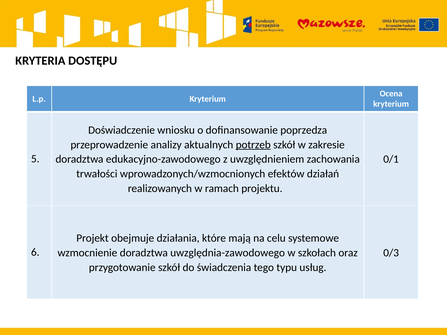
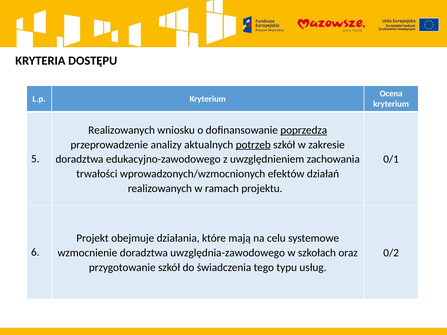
Doświadczenie at (122, 130): Doświadczenie -> Realizowanych
poprzedza underline: none -> present
0/3: 0/3 -> 0/2
